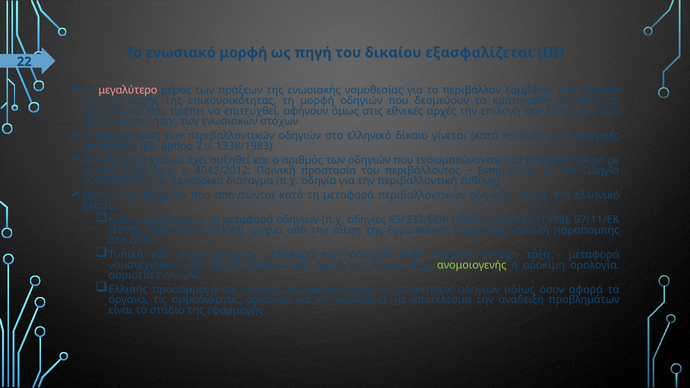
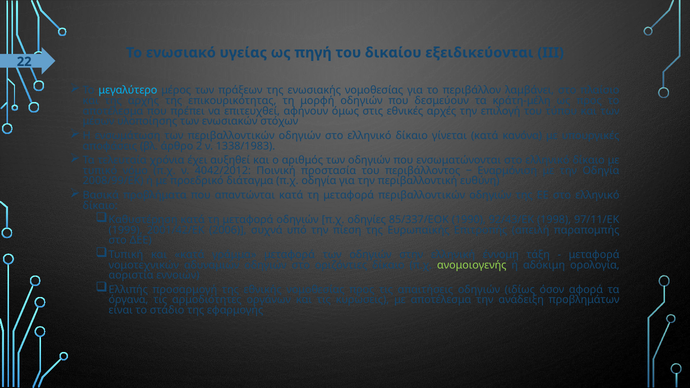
ενωσιακό μορφή: μορφή -> υγείας
εξασφαλίζεται: εξασφαλίζεται -> εξειδικεύονται
μεγαλύτερο colour: pink -> light blue
